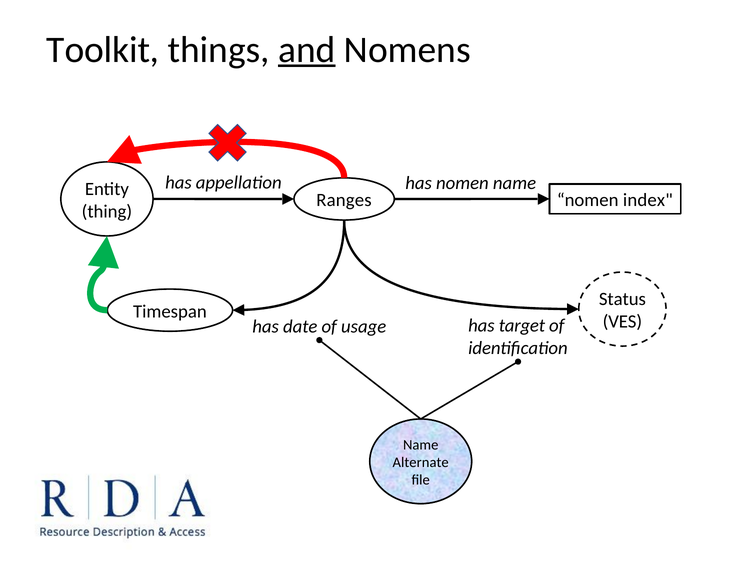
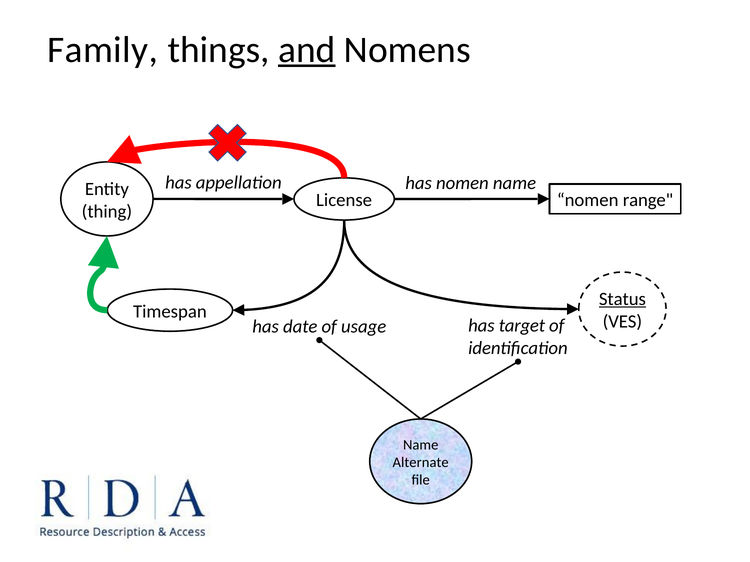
Toolkit: Toolkit -> Family
Ranges: Ranges -> License
index: index -> range
Status underline: none -> present
